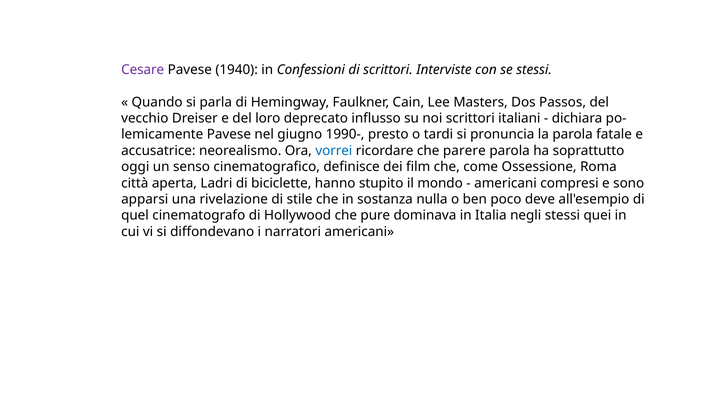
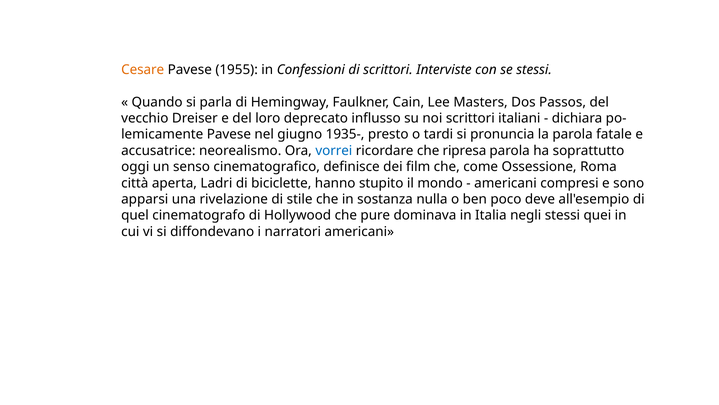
Cesare colour: purple -> orange
1940: 1940 -> 1955
1990-: 1990- -> 1935-
parere: parere -> ripresa
